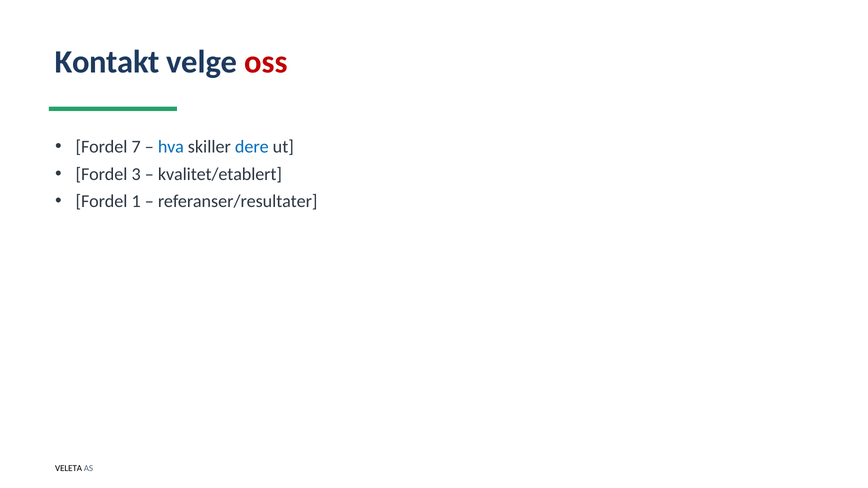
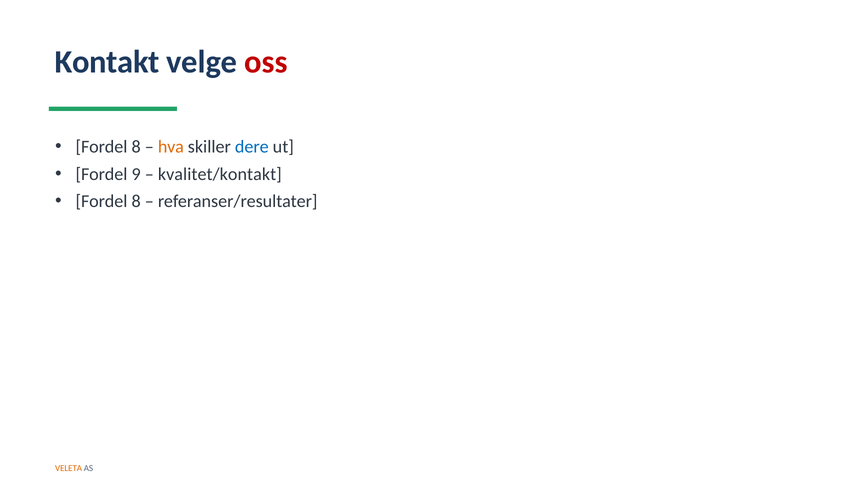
7 at (136, 147): 7 -> 8
hva colour: blue -> orange
3: 3 -> 9
kvalitet/etablert: kvalitet/etablert -> kvalitet/kontakt
1 at (136, 201): 1 -> 8
VELETA colour: black -> orange
